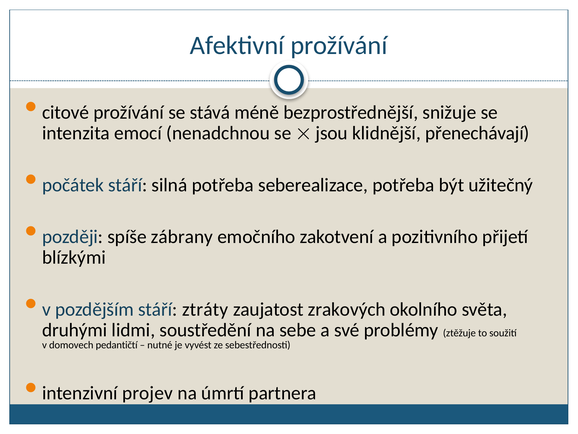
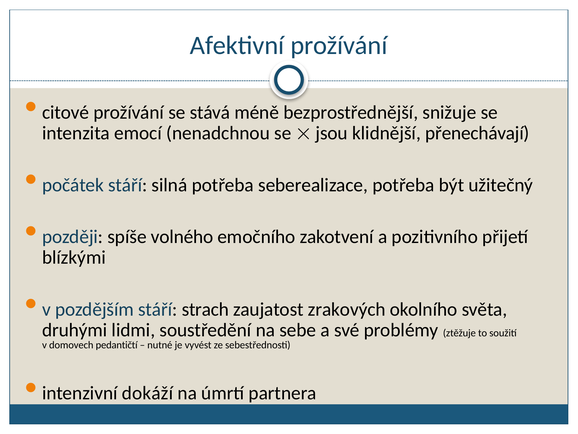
zábrany: zábrany -> volného
ztráty: ztráty -> strach
projev: projev -> dokáží
